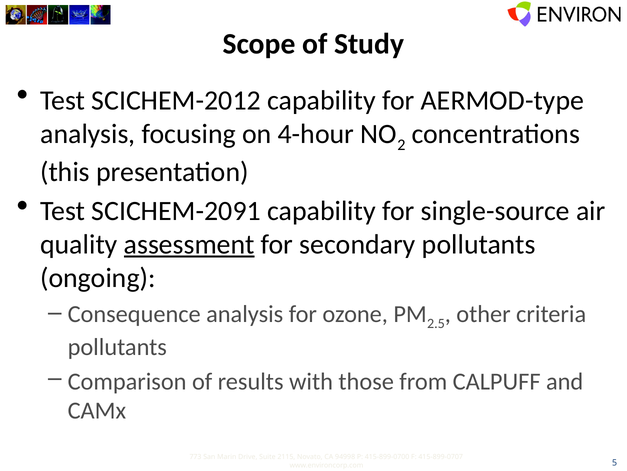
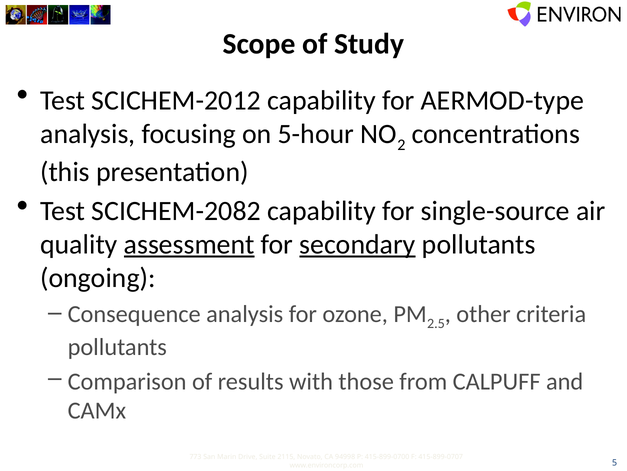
4-hour: 4-hour -> 5-hour
SCICHEM-2091: SCICHEM-2091 -> SCICHEM-2082
secondary underline: none -> present
